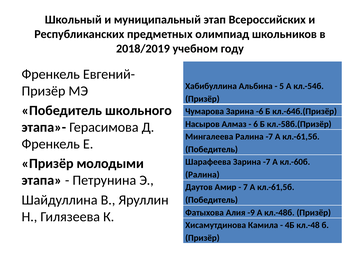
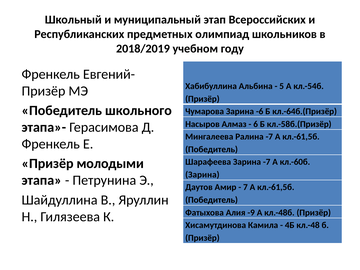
Ралина at (202, 175): Ралина -> Зарина
